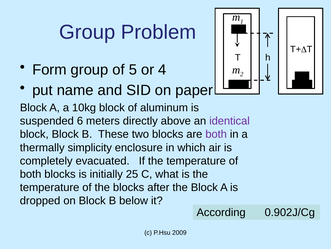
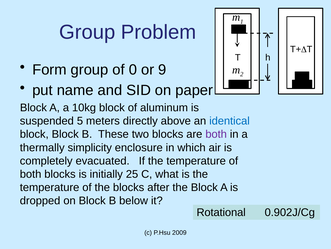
5: 5 -> 0
4: 4 -> 9
6: 6 -> 5
identical colour: purple -> blue
According: According -> Rotational
